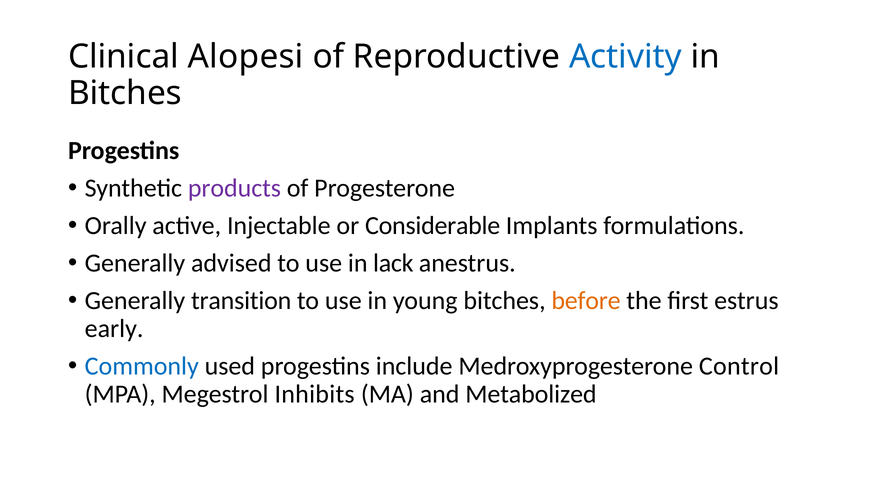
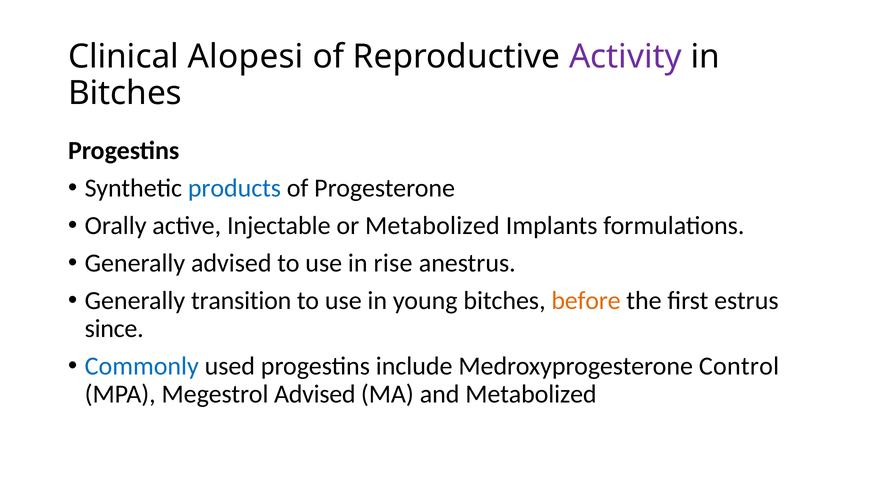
Activity colour: blue -> purple
products colour: purple -> blue
or Considerable: Considerable -> Metabolized
lack: lack -> rise
early: early -> since
Megestrol Inhibits: Inhibits -> Advised
